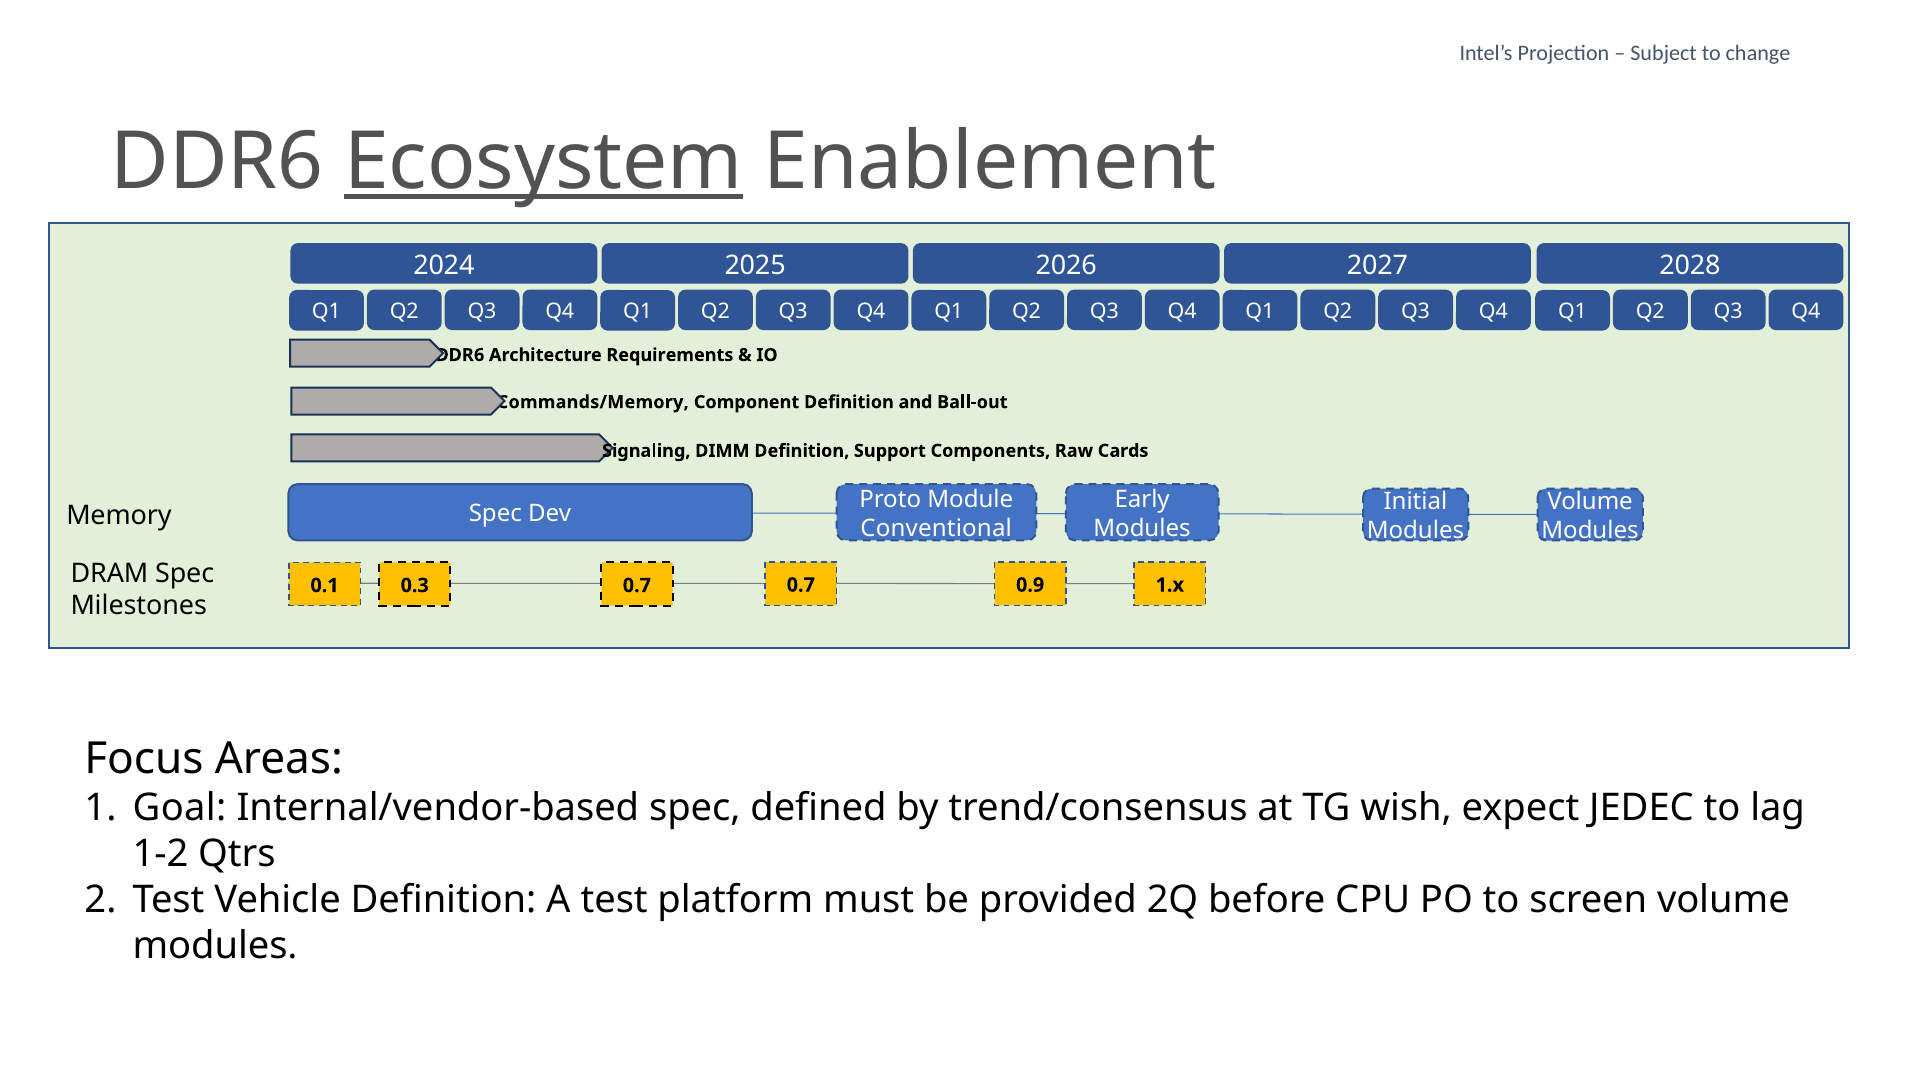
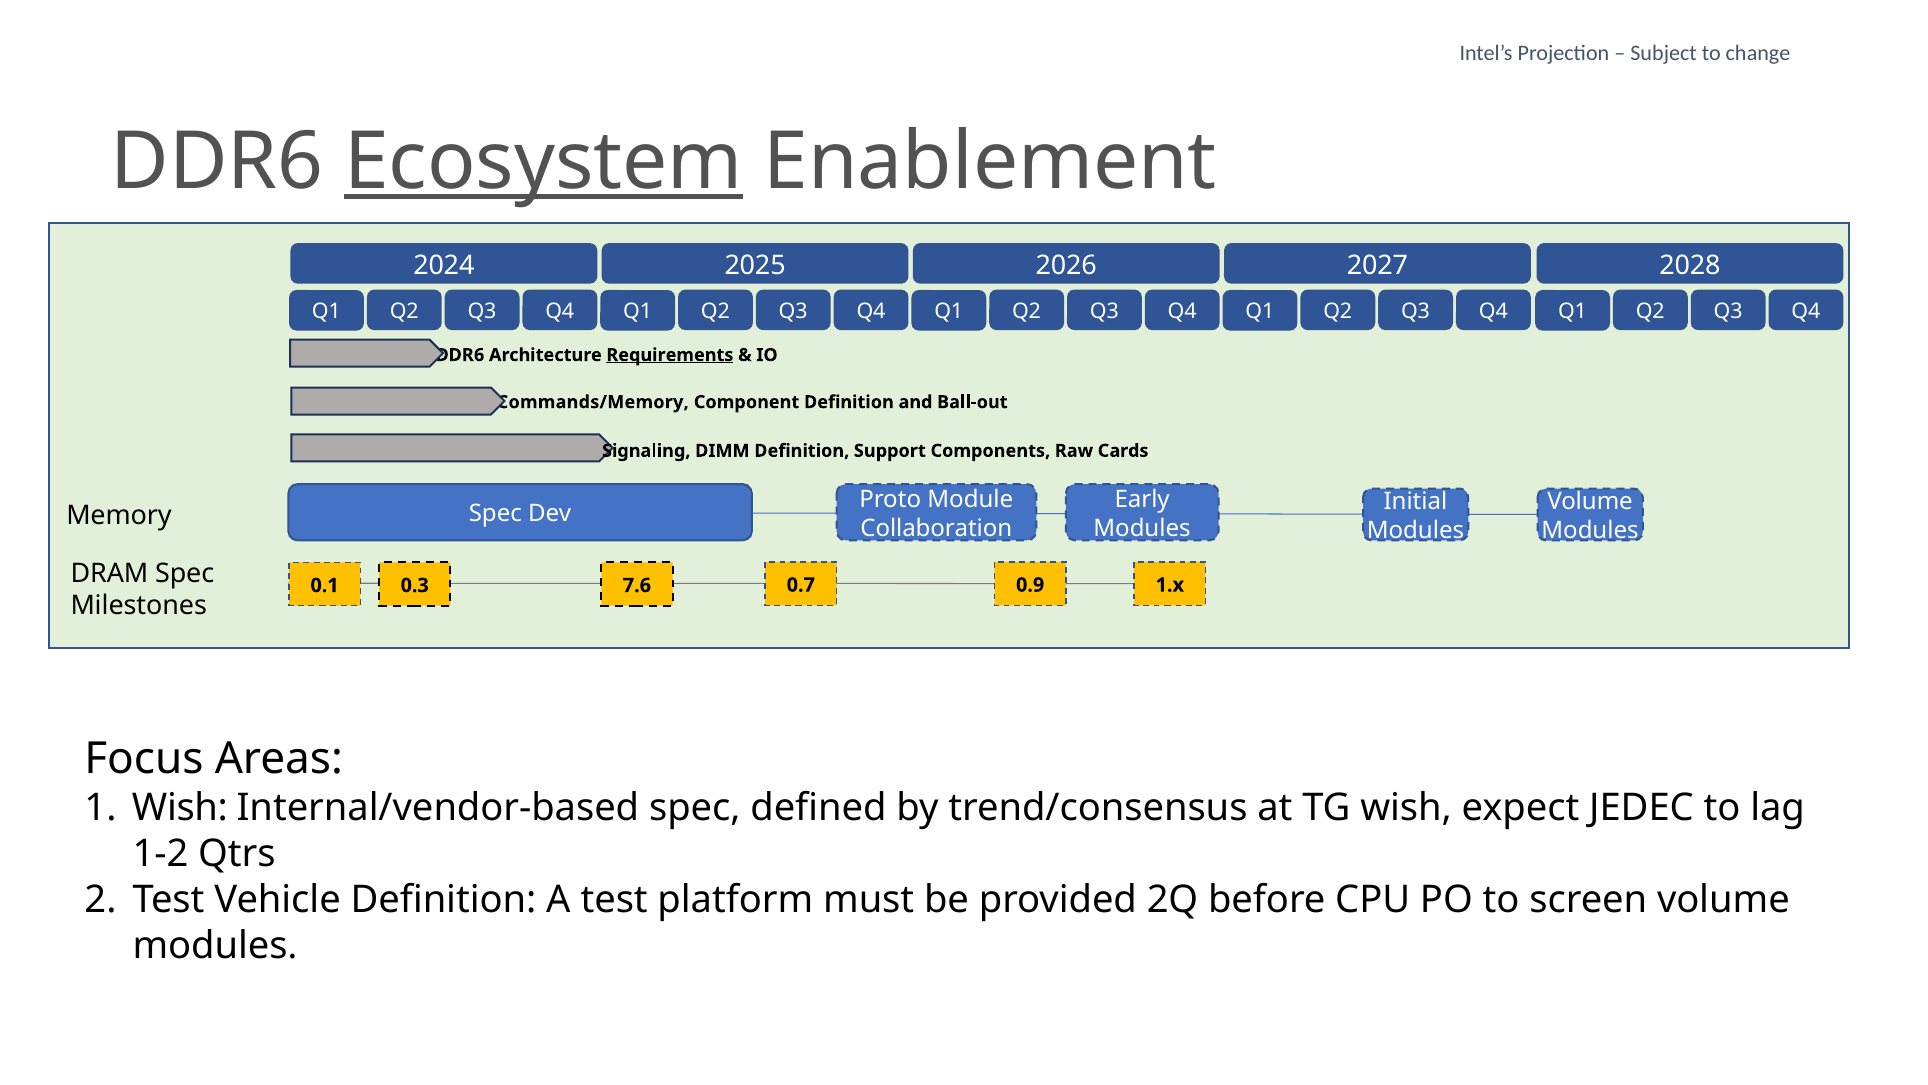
Requirements underline: none -> present
Conventional: Conventional -> Collaboration
0.3 0.7: 0.7 -> 7.6
Goal at (180, 808): Goal -> Wish
